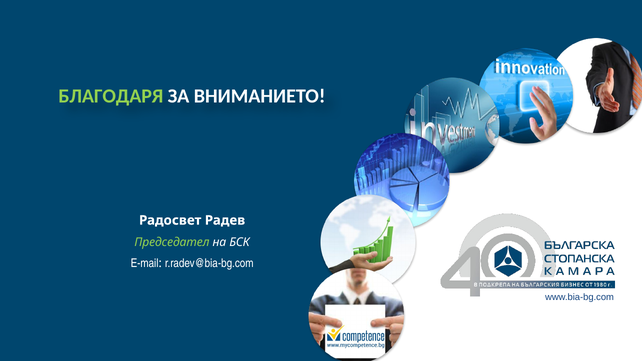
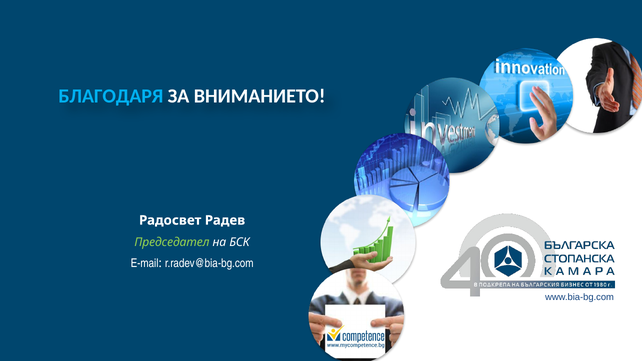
БЛАГОДАРЯ colour: light green -> light blue
